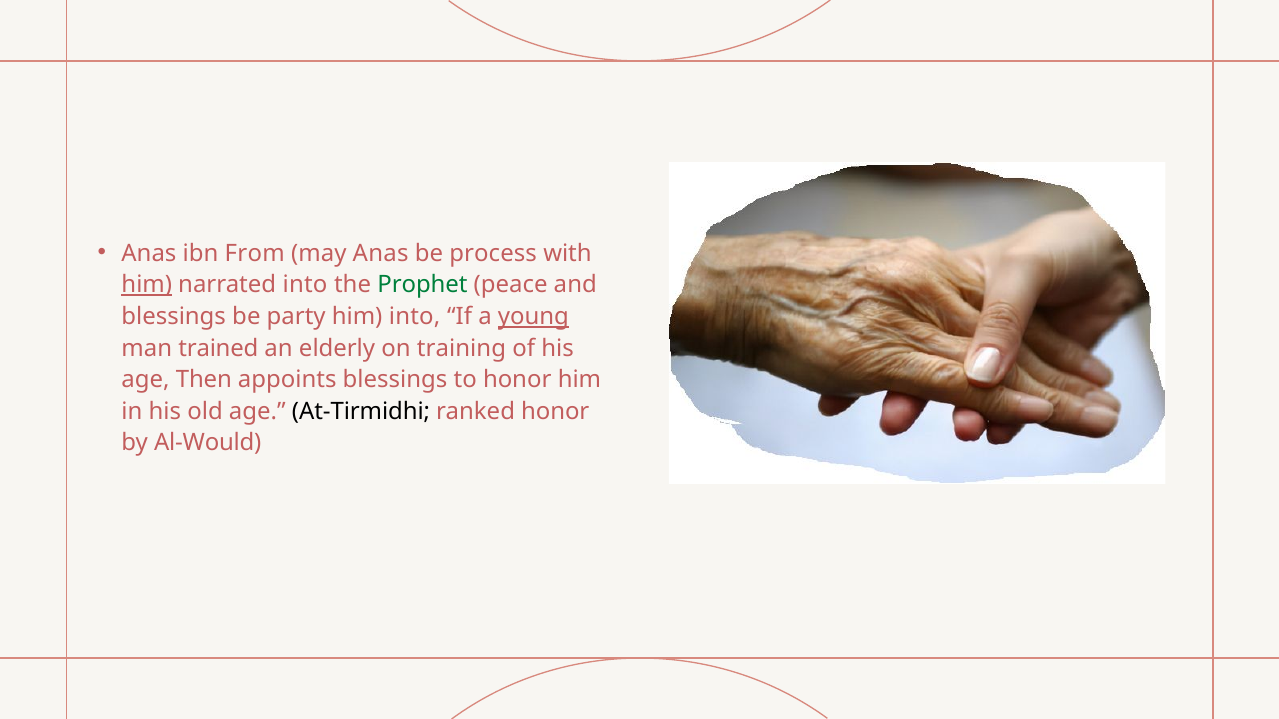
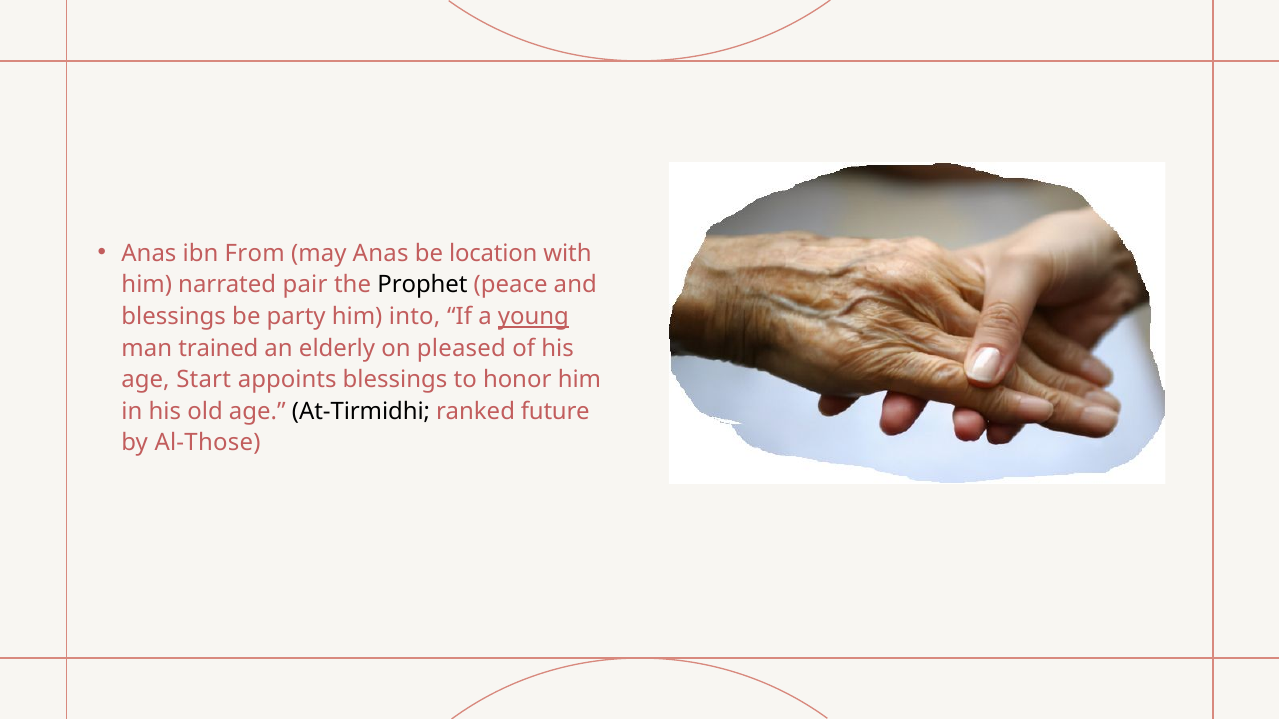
process: process -> location
him at (147, 285) underline: present -> none
narrated into: into -> pair
Prophet colour: green -> black
training: training -> pleased
Then: Then -> Start
ranked honor: honor -> future
Al-Would: Al-Would -> Al-Those
